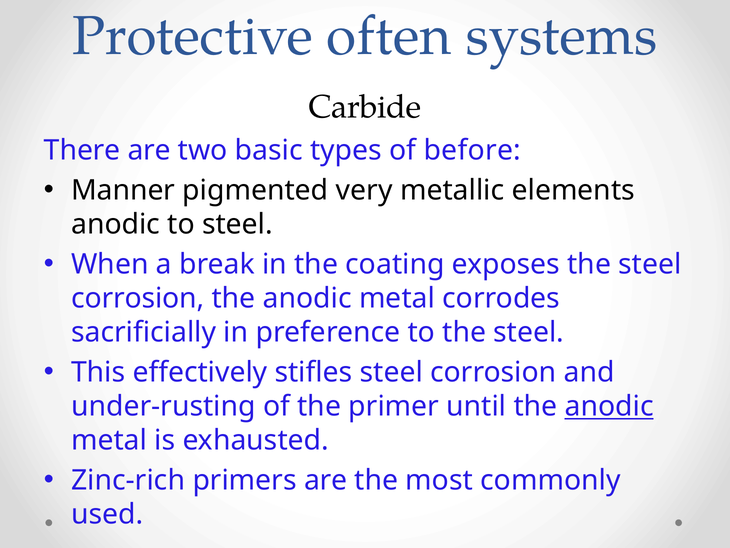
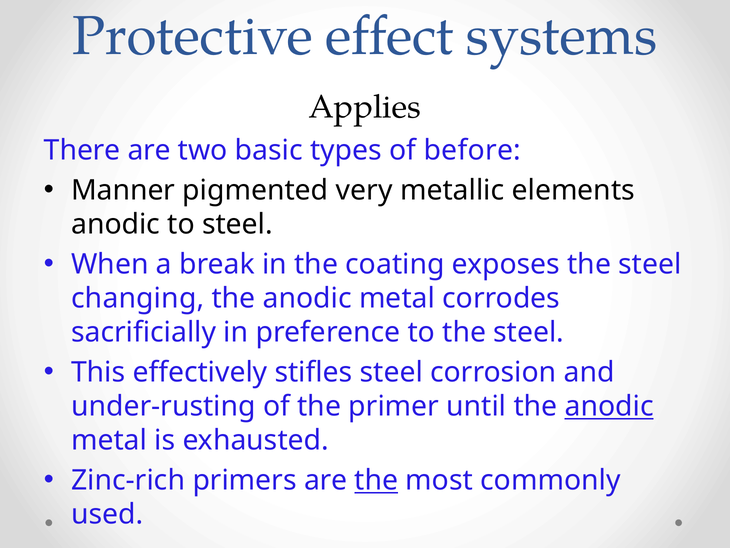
often: often -> effect
Carbide: Carbide -> Applies
corrosion at (138, 298): corrosion -> changing
the at (376, 480) underline: none -> present
